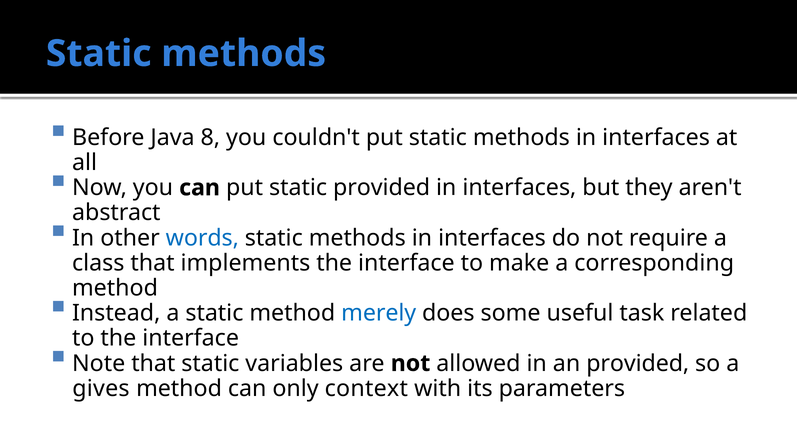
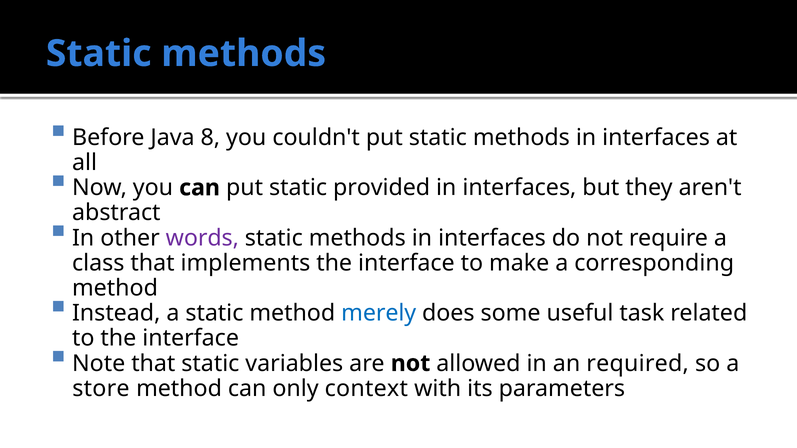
words colour: blue -> purple
an provided: provided -> required
gives: gives -> store
